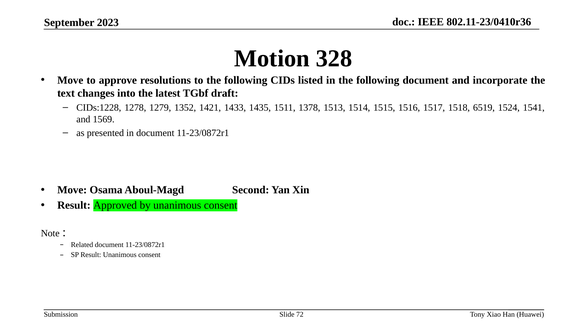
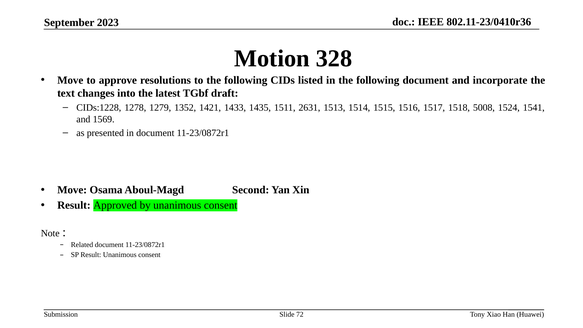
1378: 1378 -> 2631
6519: 6519 -> 5008
